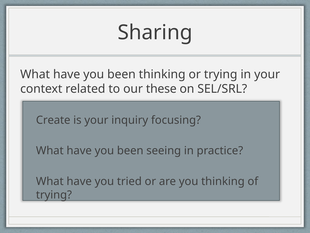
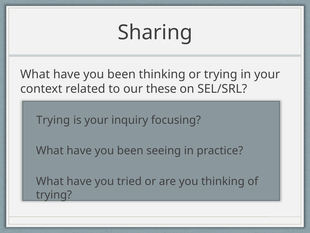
Create at (53, 120): Create -> Trying
